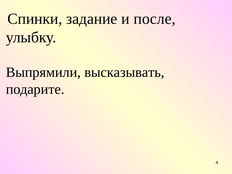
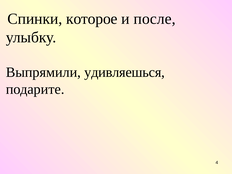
задание: задание -> которое
высказывать: высказывать -> удивляешься
